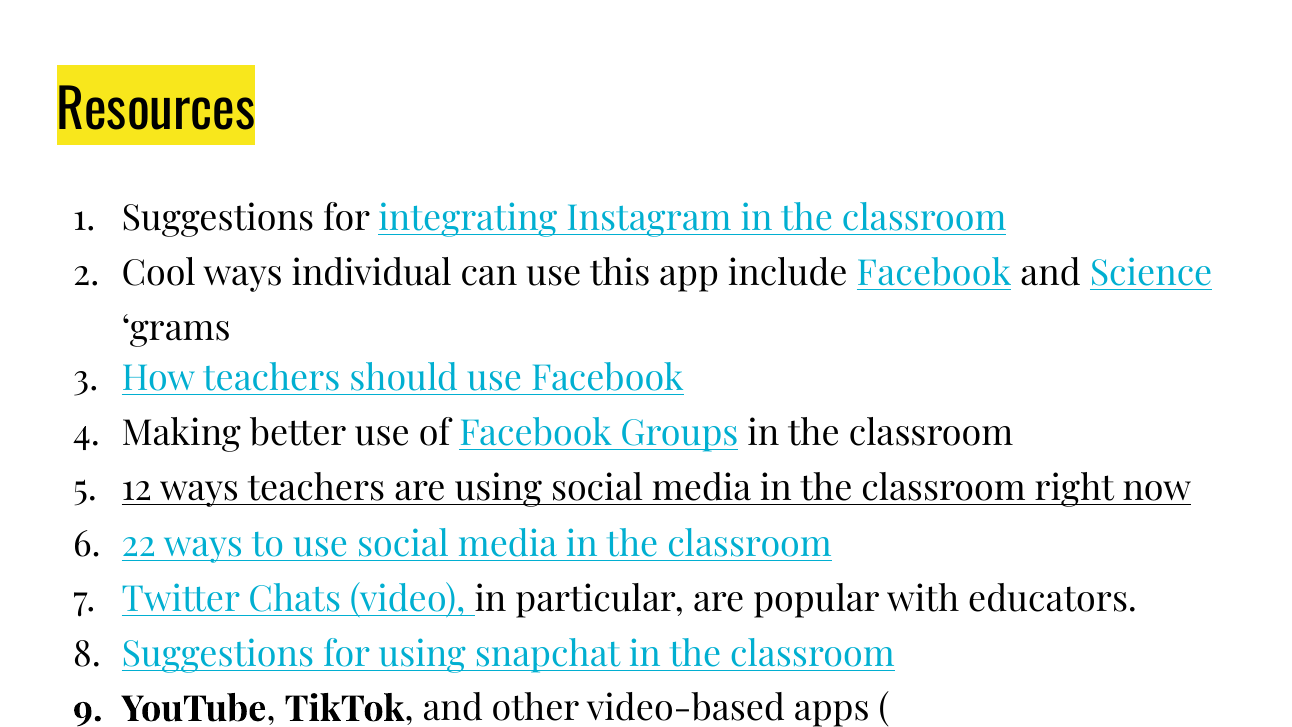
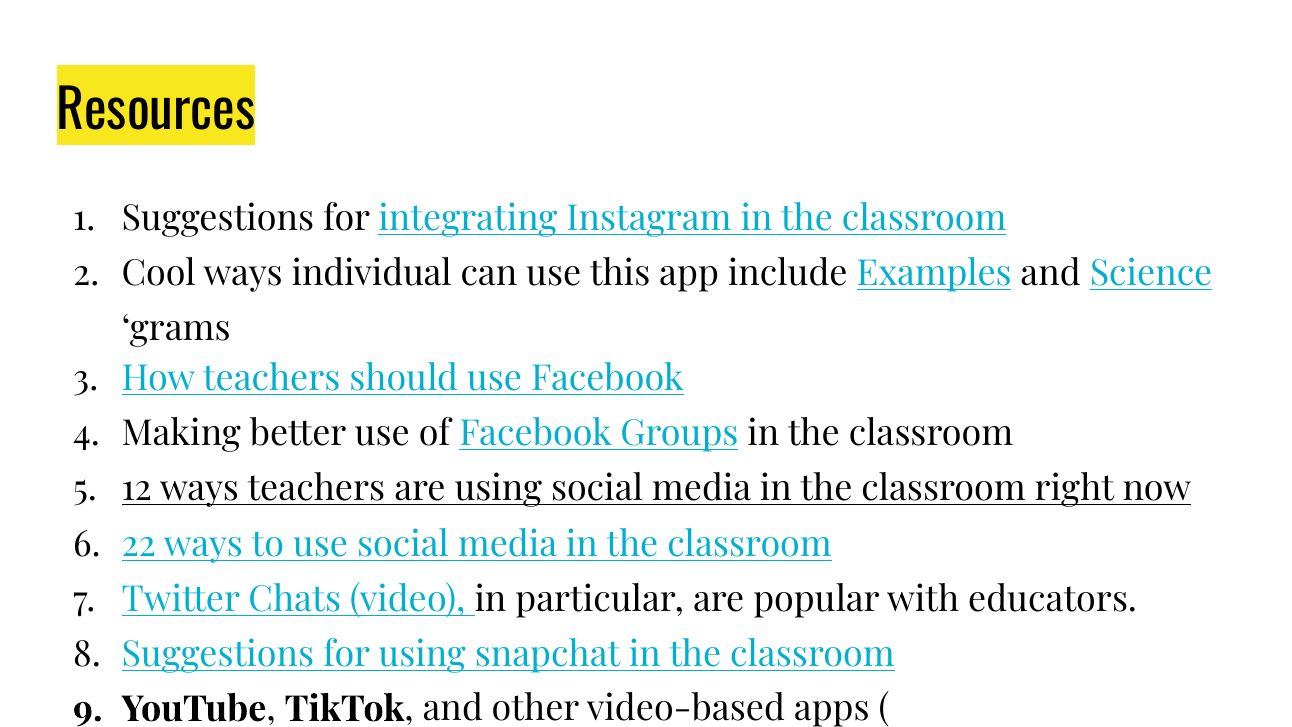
include Facebook: Facebook -> Examples
